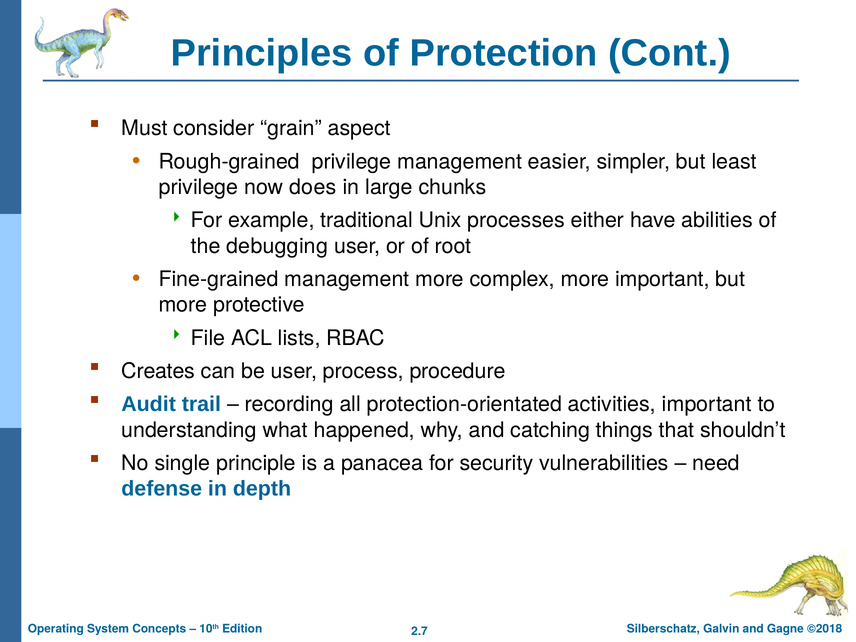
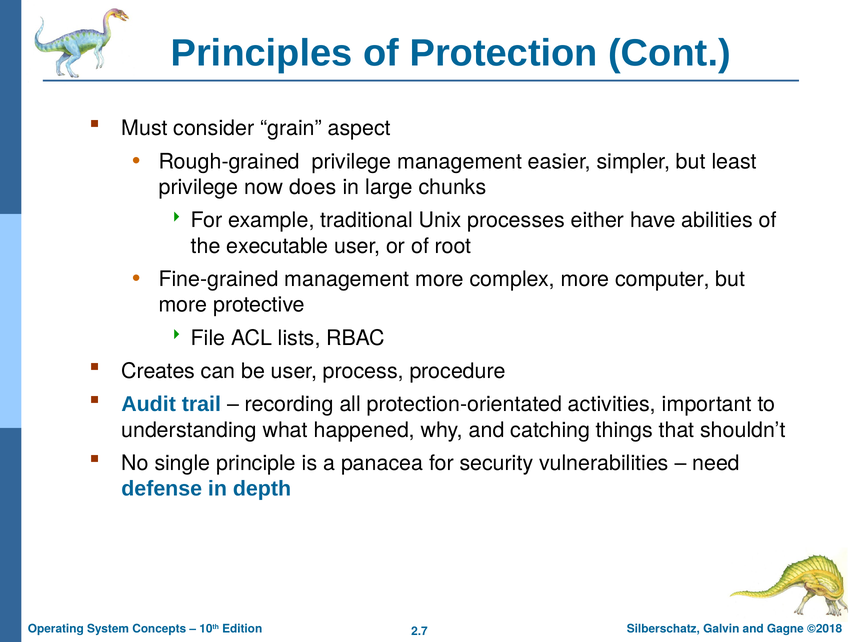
debugging: debugging -> executable
more important: important -> computer
